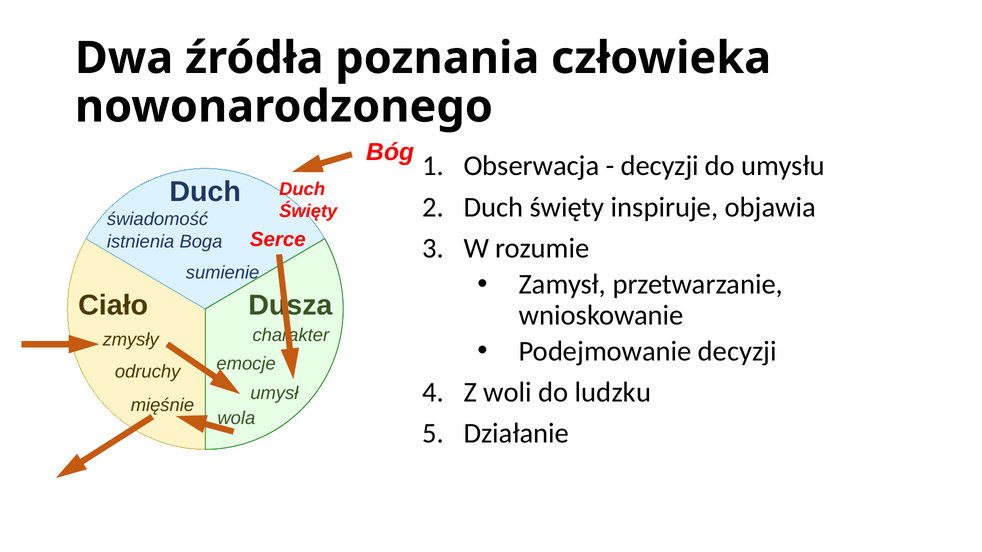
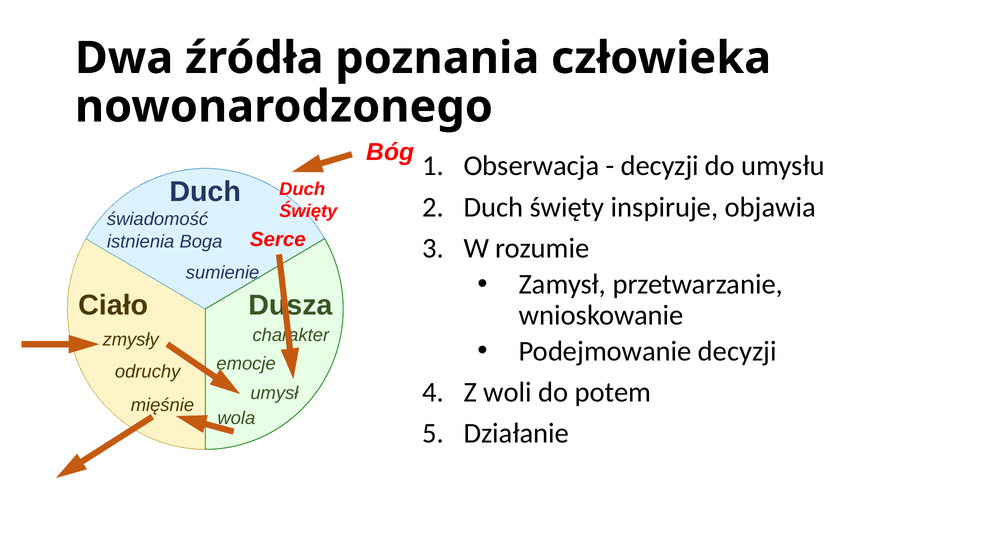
ludzku: ludzku -> potem
